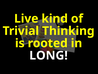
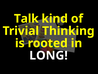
Live: Live -> Talk
